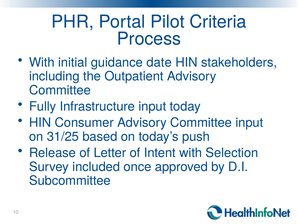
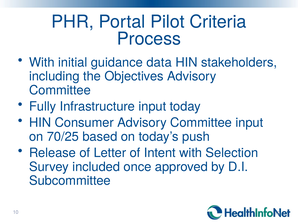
date: date -> data
Outpatient: Outpatient -> Objectives
31/25: 31/25 -> 70/25
